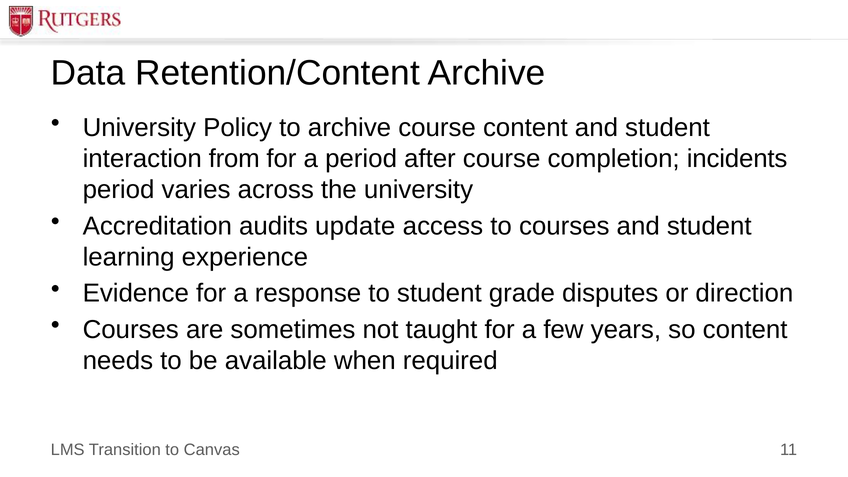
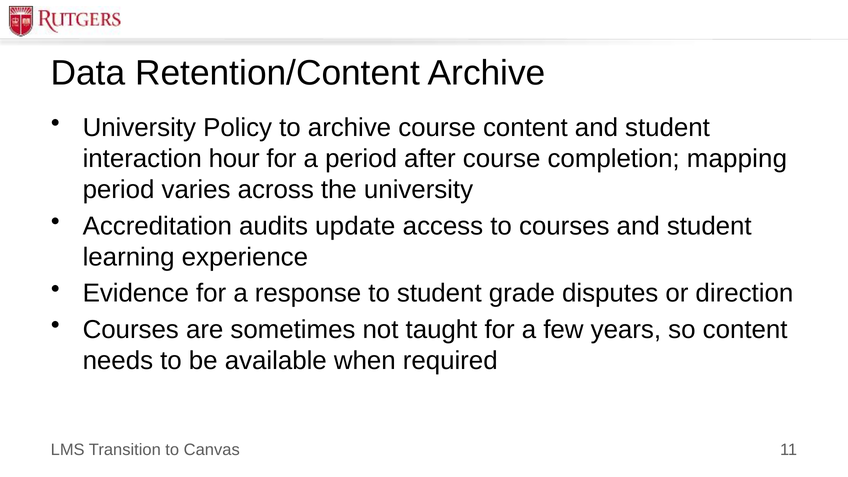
from: from -> hour
incidents: incidents -> mapping
